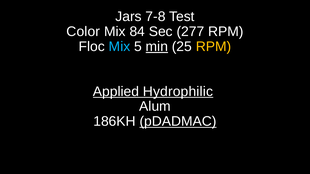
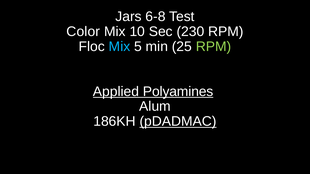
7-8: 7-8 -> 6-8
84: 84 -> 10
277: 277 -> 230
min underline: present -> none
RPM at (213, 47) colour: yellow -> light green
Hydrophilic: Hydrophilic -> Polyamines
